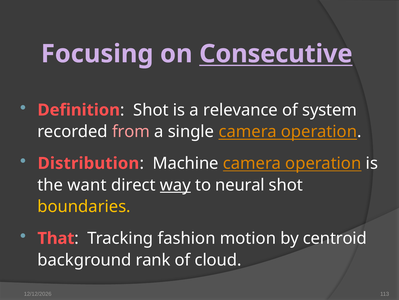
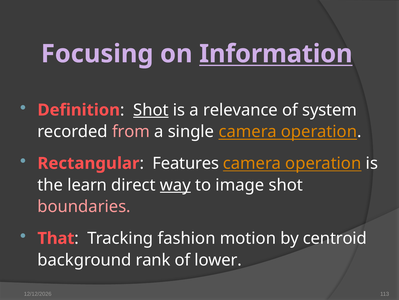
Consecutive: Consecutive -> Information
Shot at (151, 110) underline: none -> present
Distribution: Distribution -> Rectangular
Machine: Machine -> Features
want: want -> learn
neural: neural -> image
boundaries colour: yellow -> pink
cloud: cloud -> lower
